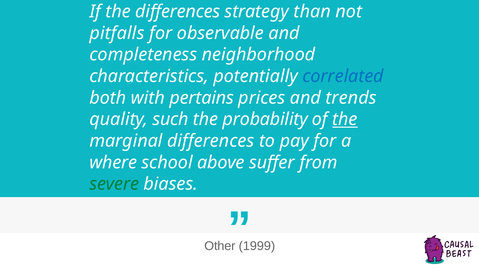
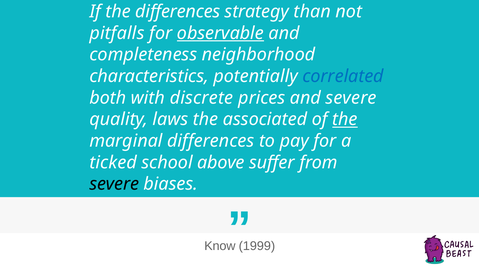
observable underline: none -> present
pertains: pertains -> discrete
and trends: trends -> severe
such: such -> laws
probability: probability -> associated
where: where -> ticked
severe at (114, 184) colour: green -> black
Other: Other -> Know
